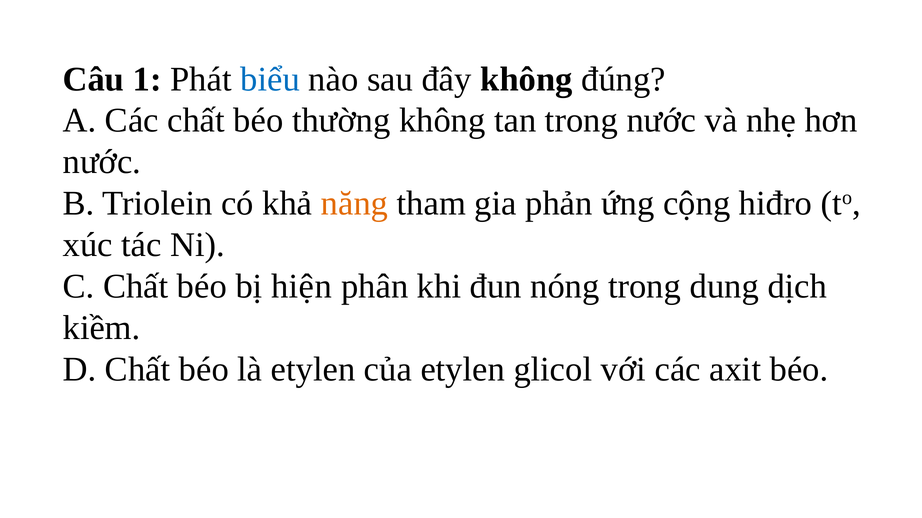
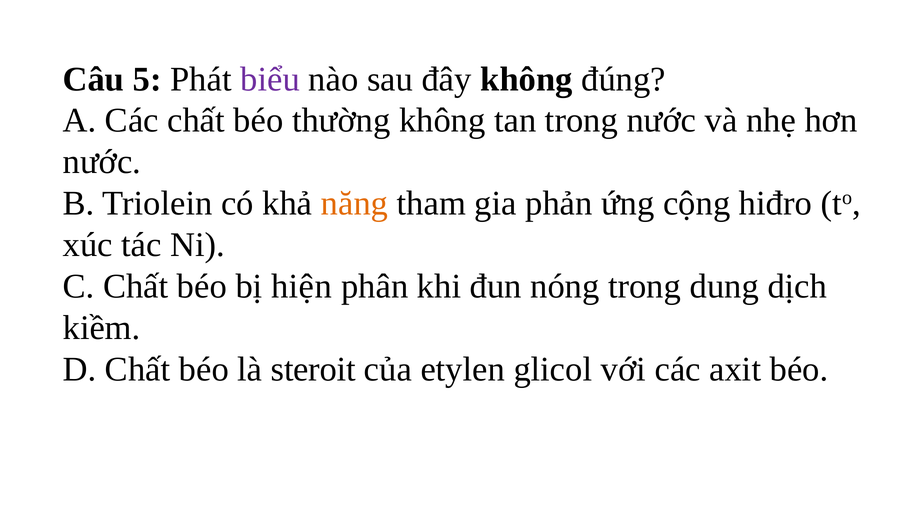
1: 1 -> 5
biểu colour: blue -> purple
là etylen: etylen -> steroit
